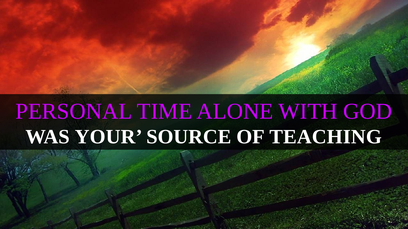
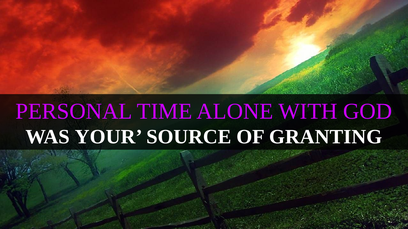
TEACHING: TEACHING -> GRANTING
